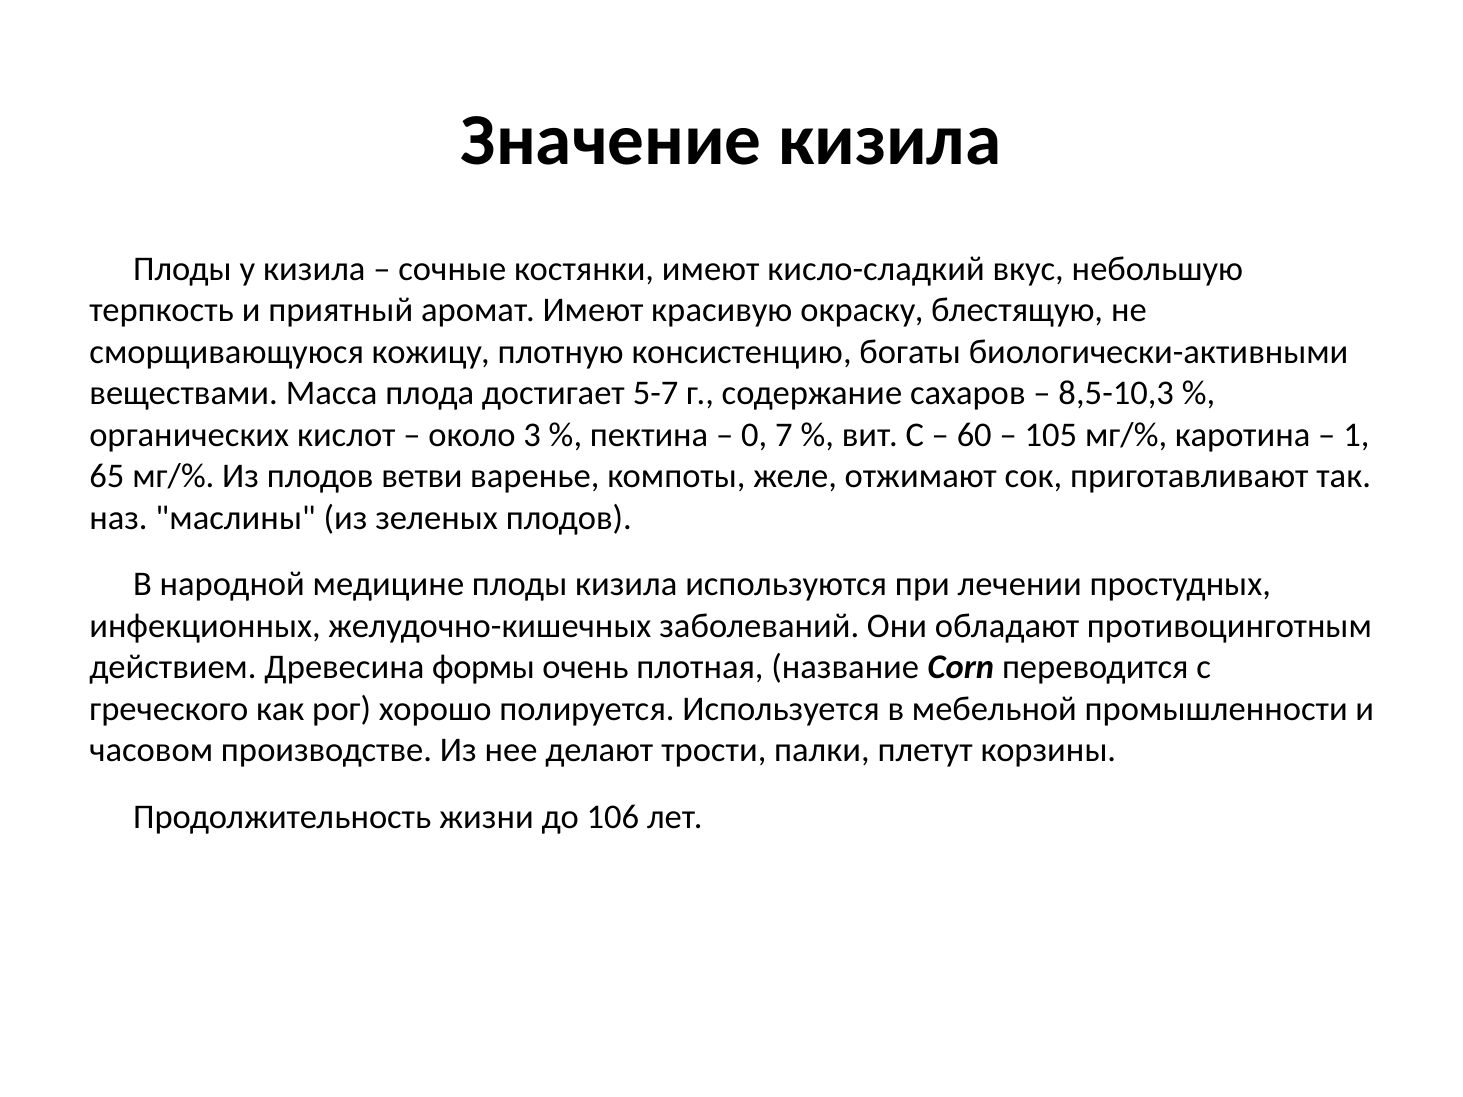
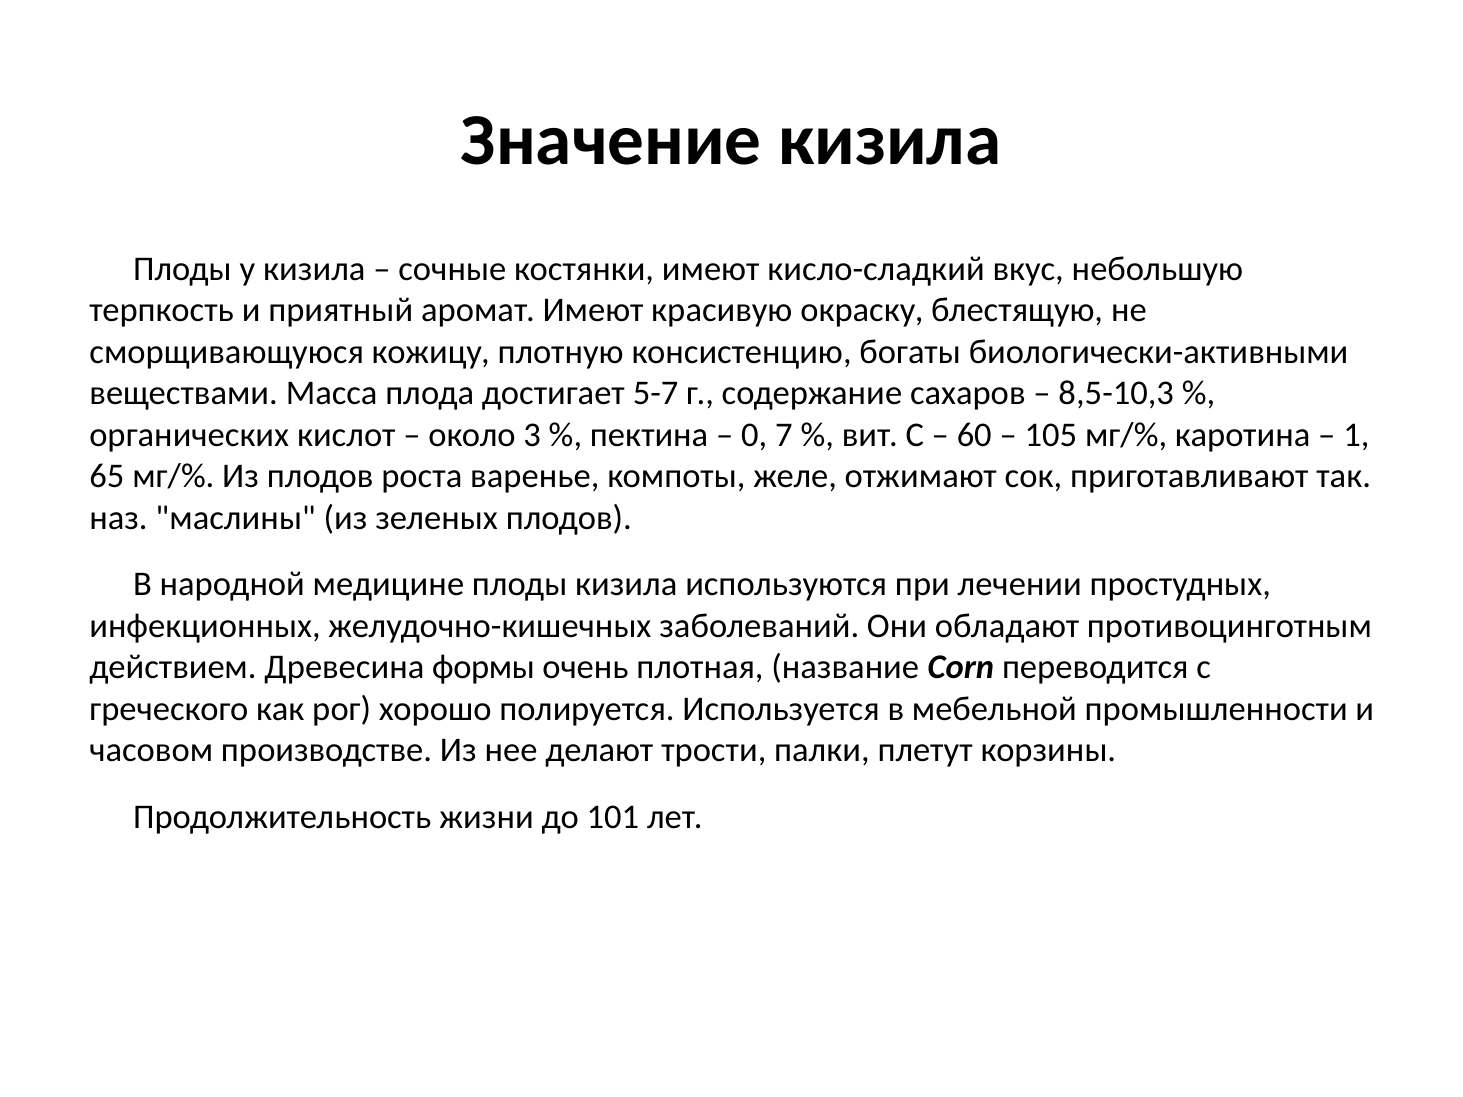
ветви: ветви -> роста
106: 106 -> 101
